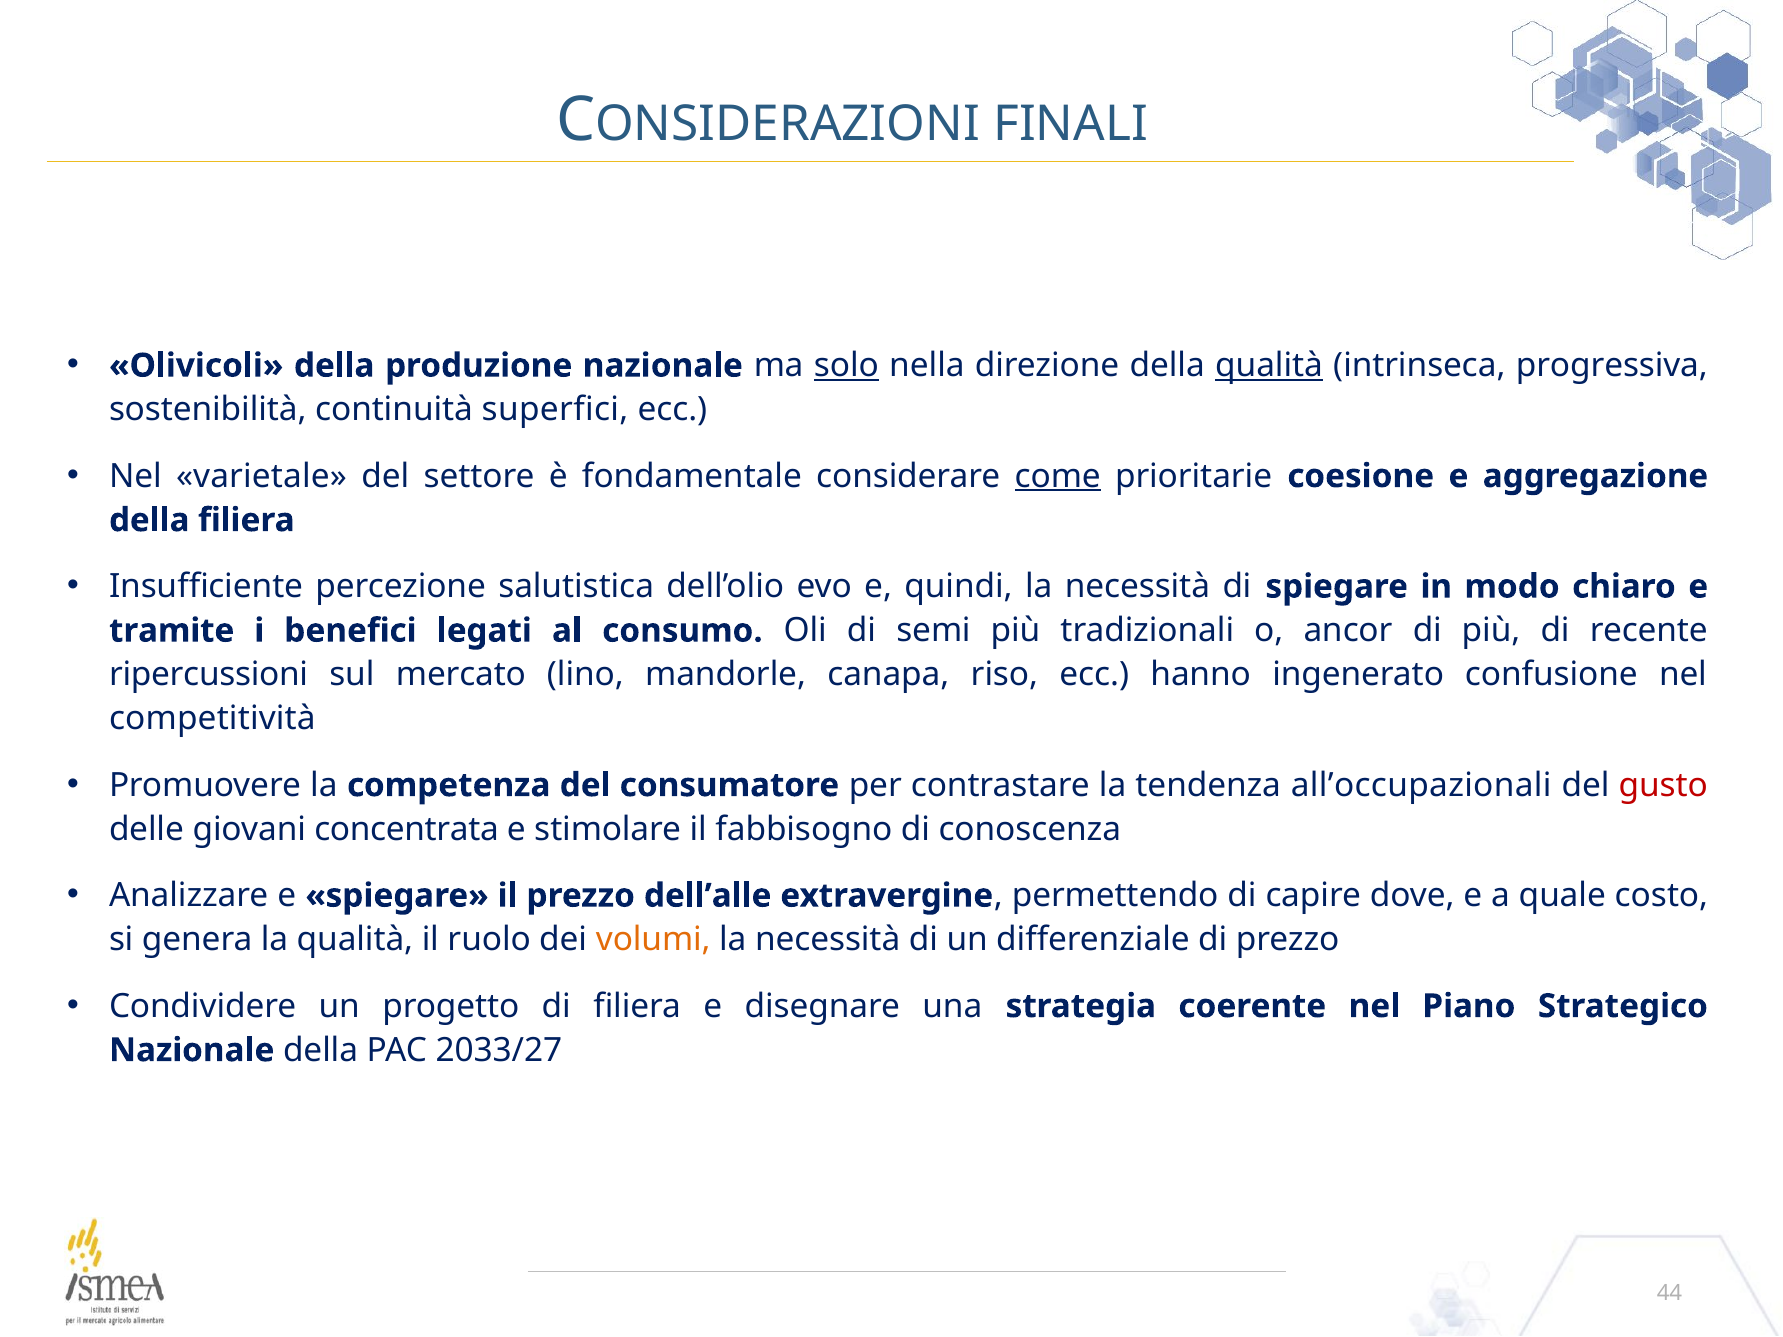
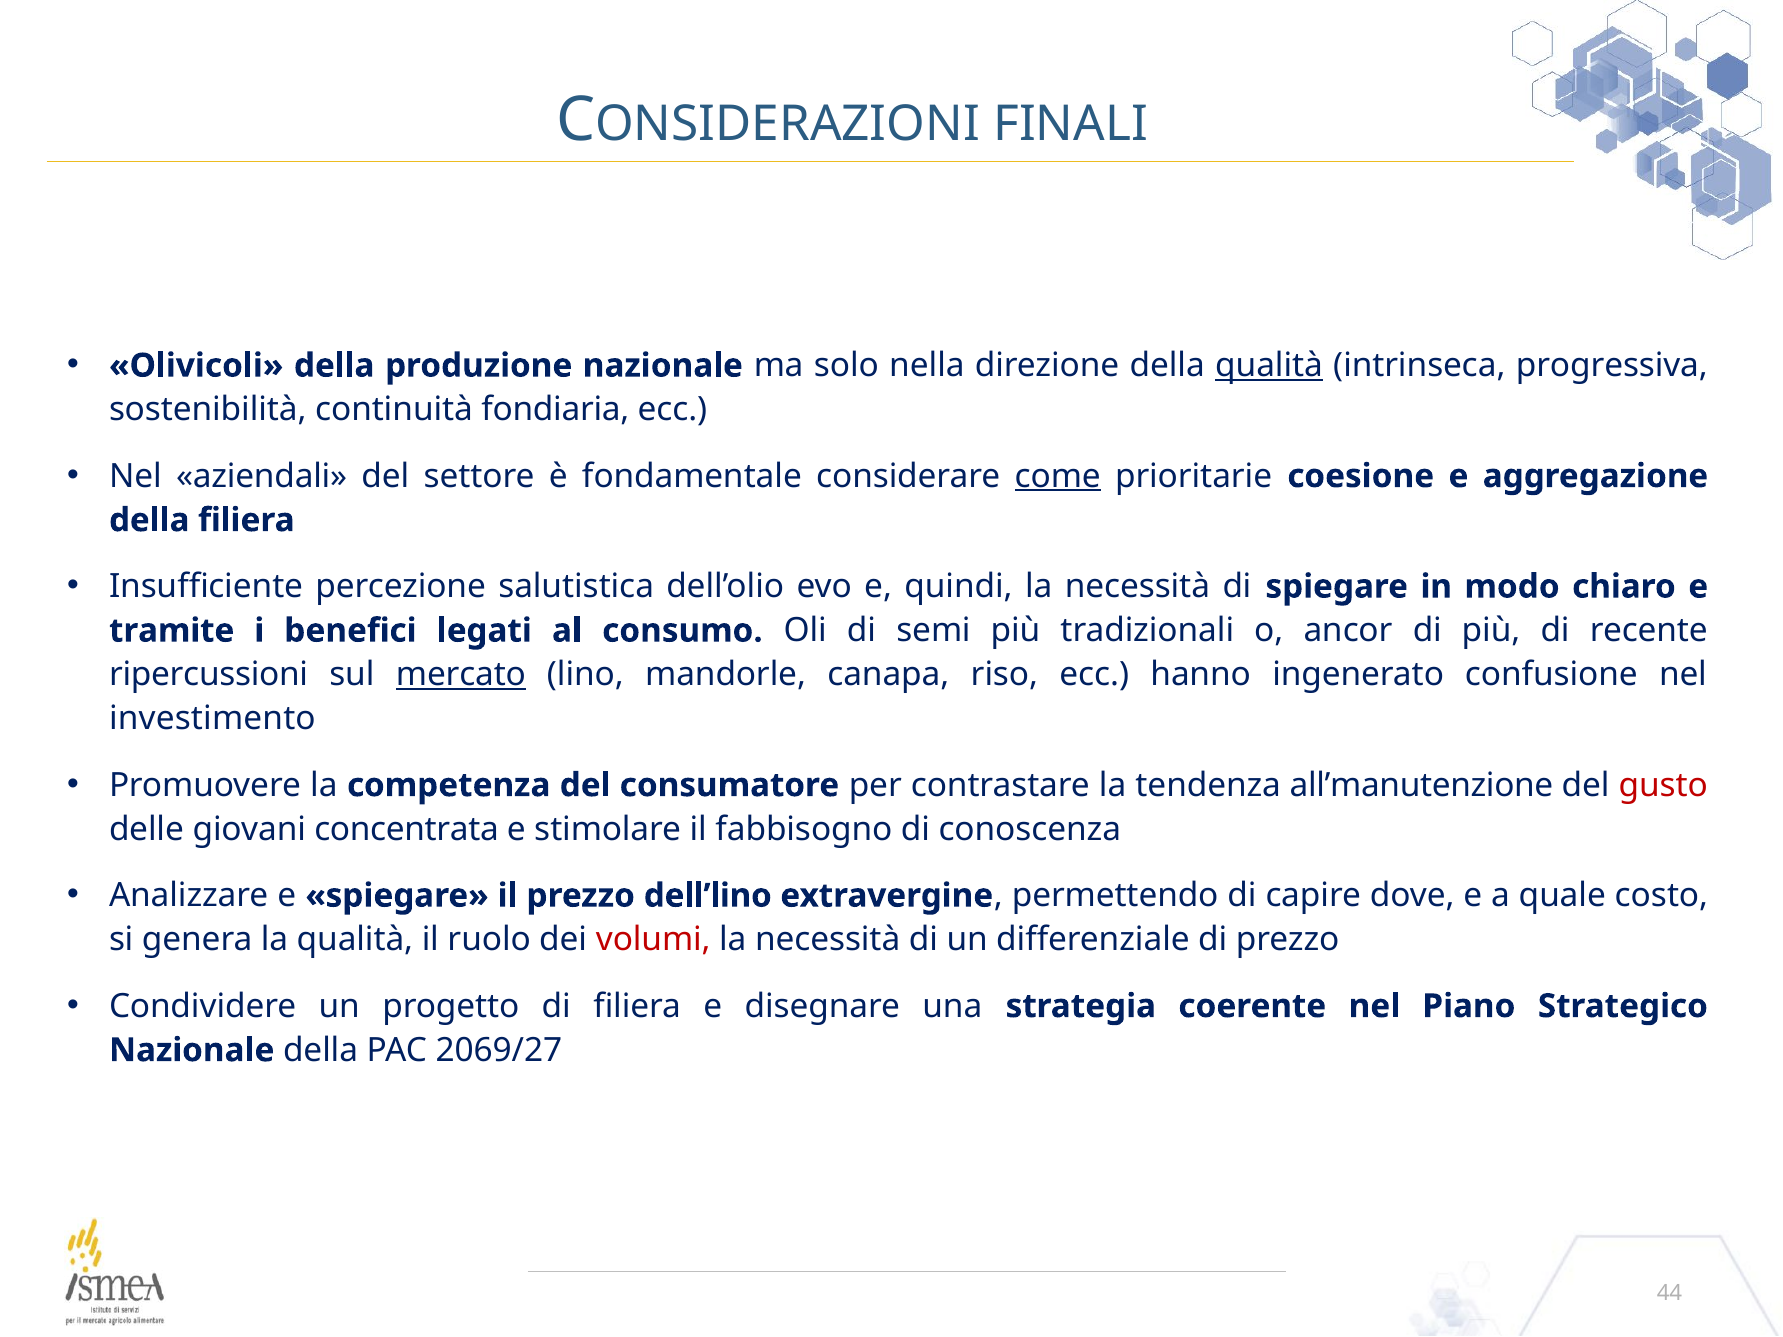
solo underline: present -> none
superfici: superfici -> fondiaria
varietale: varietale -> aziendali
mercato underline: none -> present
competitività: competitività -> investimento
all’occupazionali: all’occupazionali -> all’manutenzione
dell’alle: dell’alle -> dell’lino
volumi colour: orange -> red
2033/27: 2033/27 -> 2069/27
